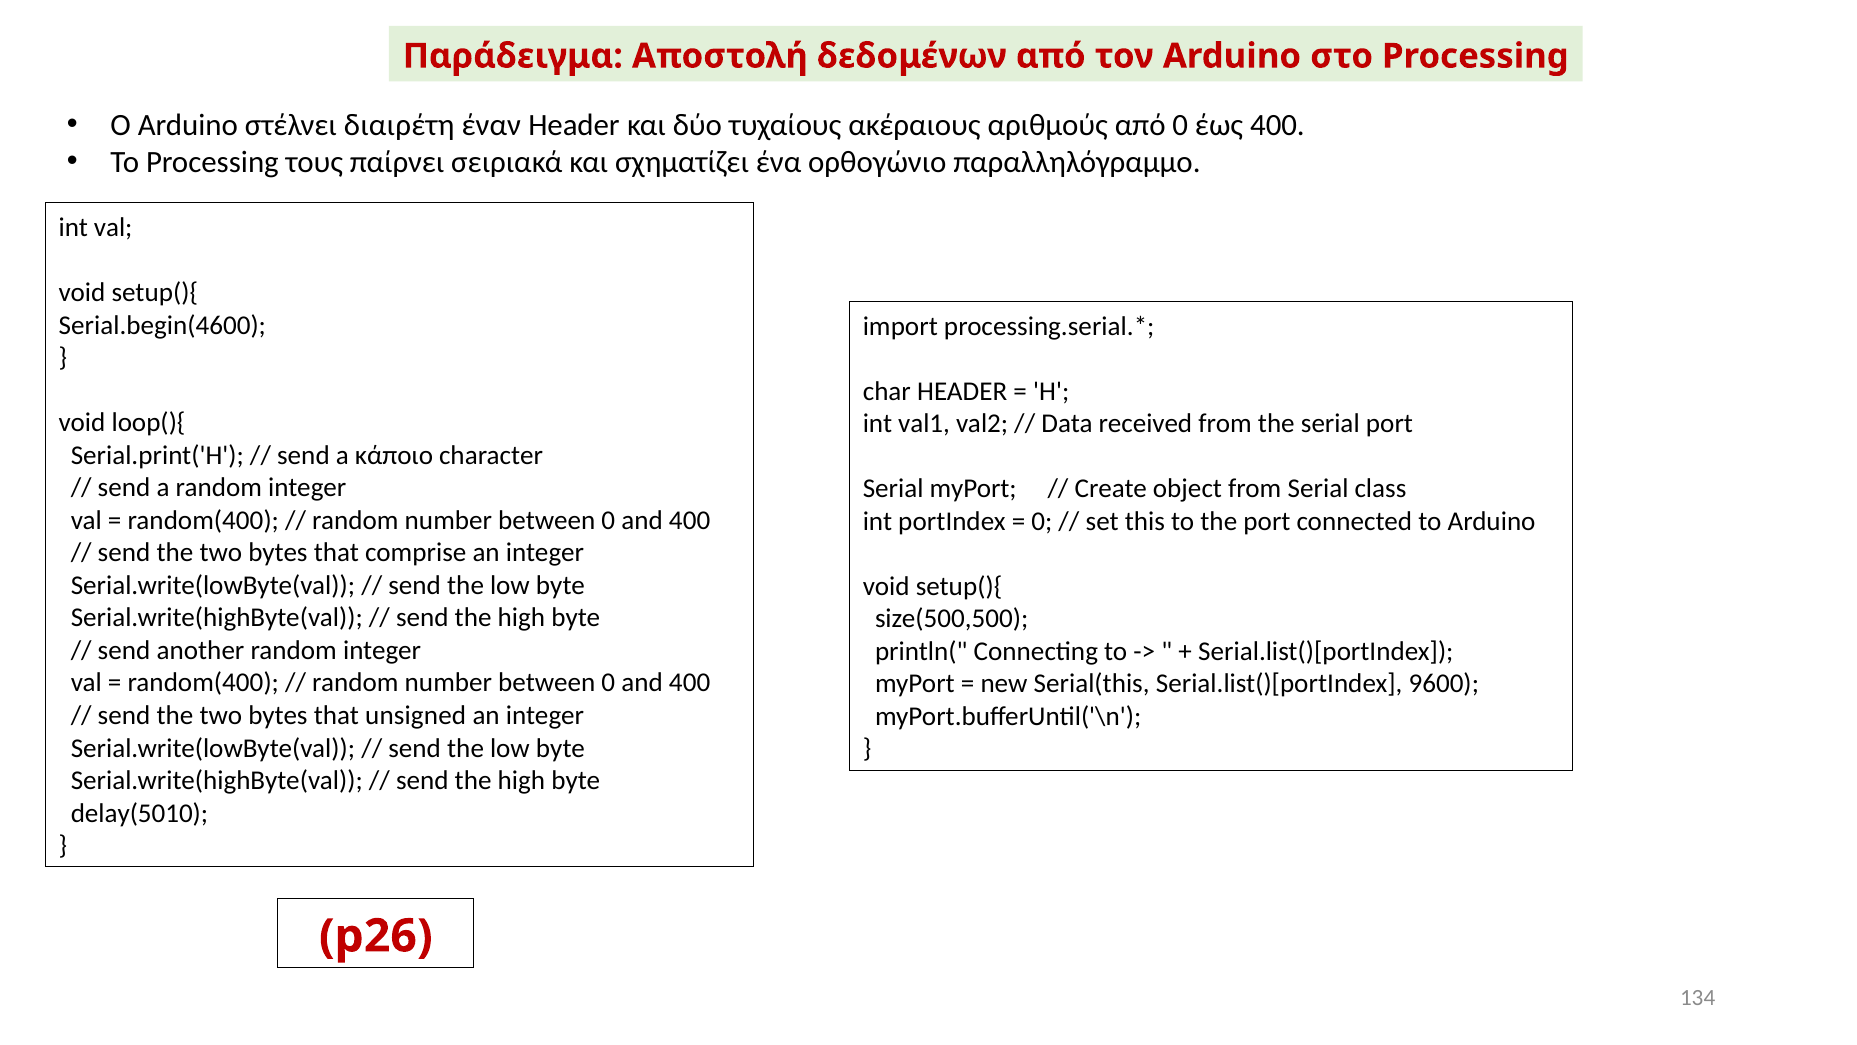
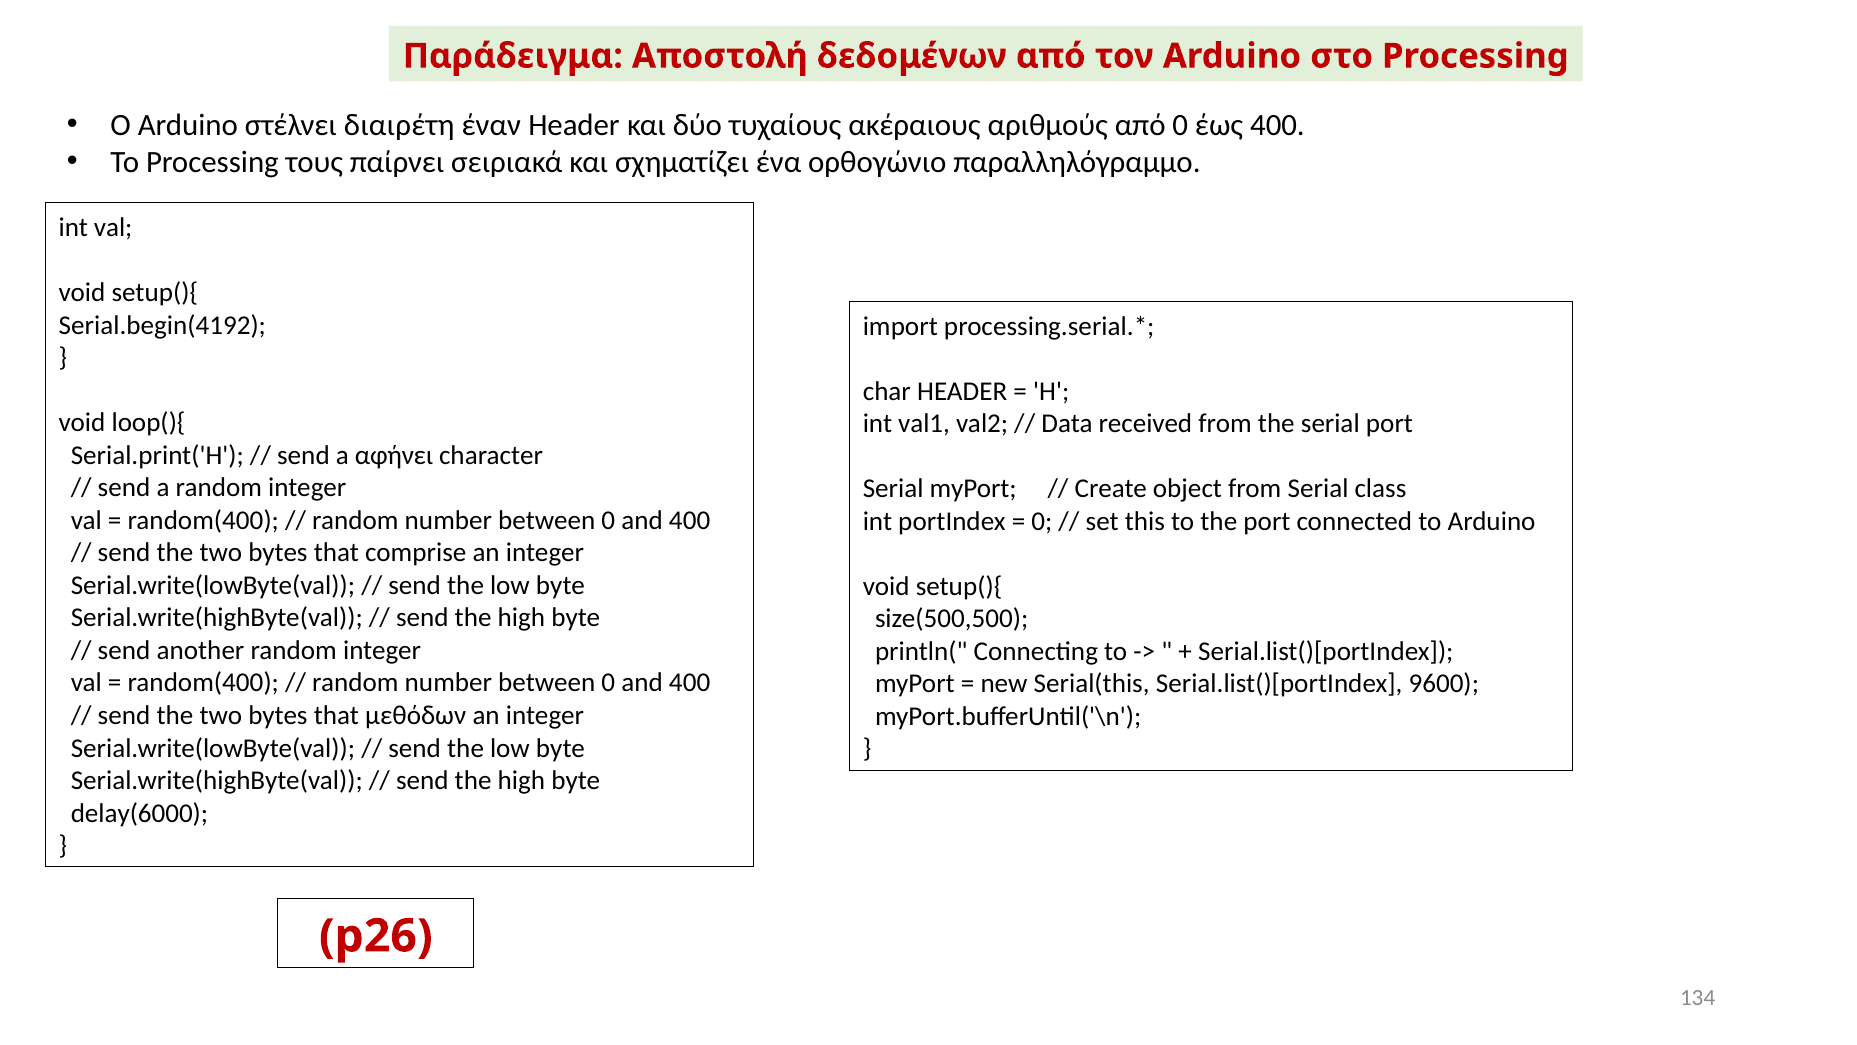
Serial.begin(4600: Serial.begin(4600 -> Serial.begin(4192
κάποιο: κάποιο -> αφήνει
unsigned: unsigned -> μεθόδων
delay(5010: delay(5010 -> delay(6000
